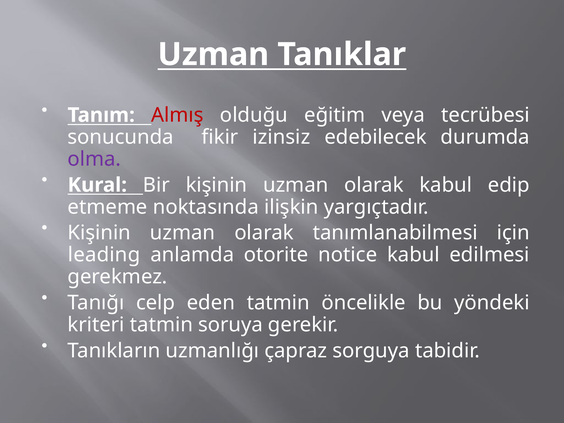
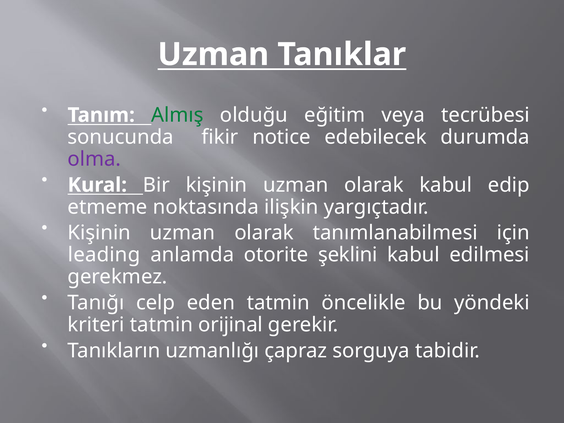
Almış colour: red -> green
izinsiz: izinsiz -> notice
notice: notice -> şeklini
soruya: soruya -> orijinal
